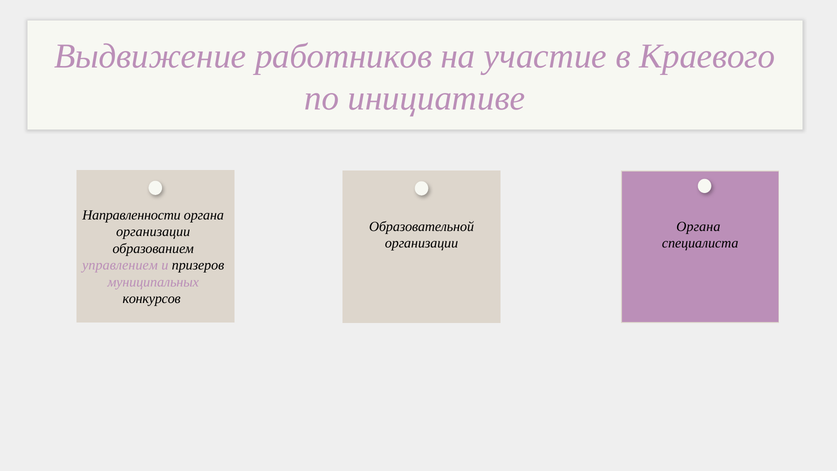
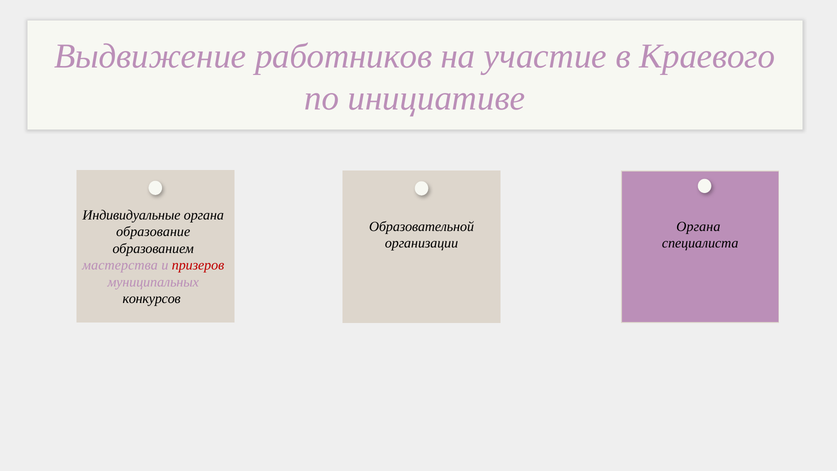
Направленности: Направленности -> Индивидуальные
организации at (153, 232): организации -> образование
управлением: управлением -> мастерства
призеров colour: black -> red
